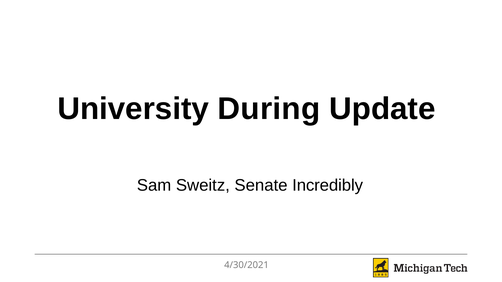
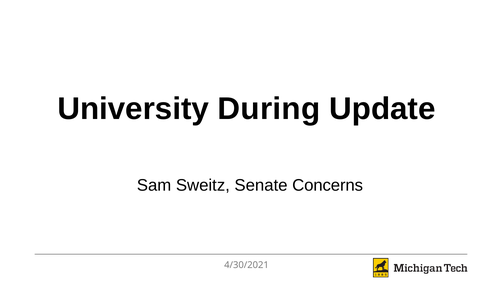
Incredibly: Incredibly -> Concerns
